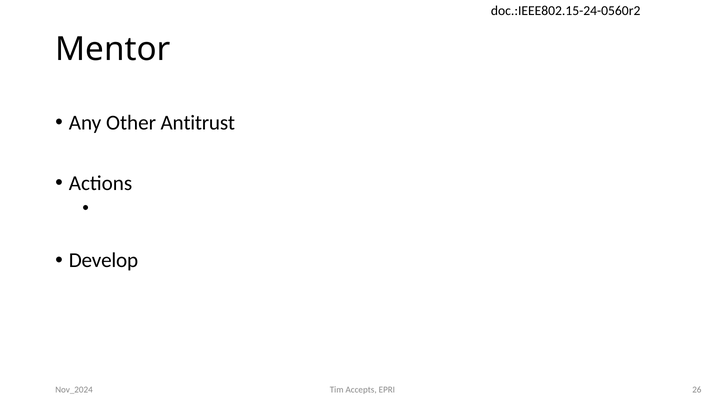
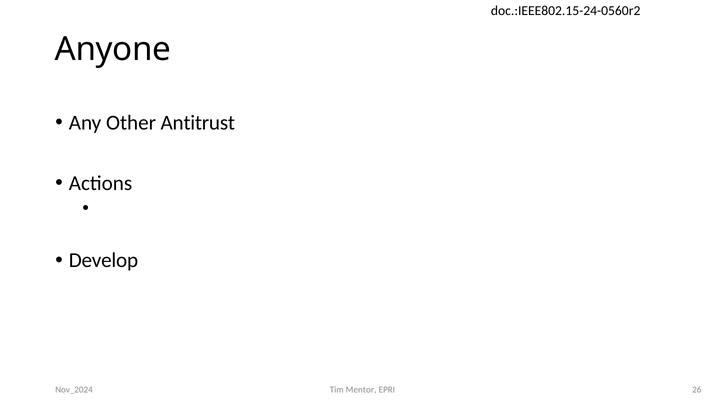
Mentor: Mentor -> Anyone
Accepts: Accepts -> Mentor
